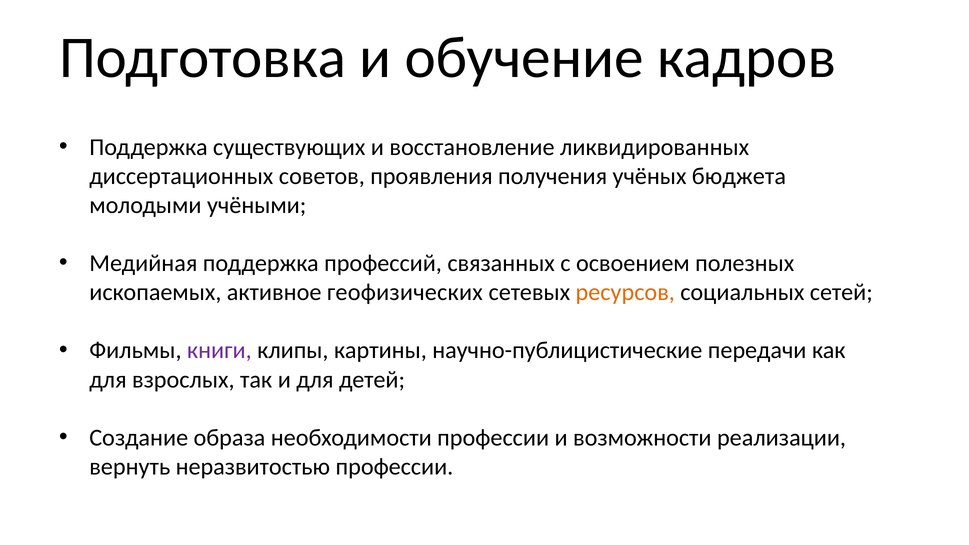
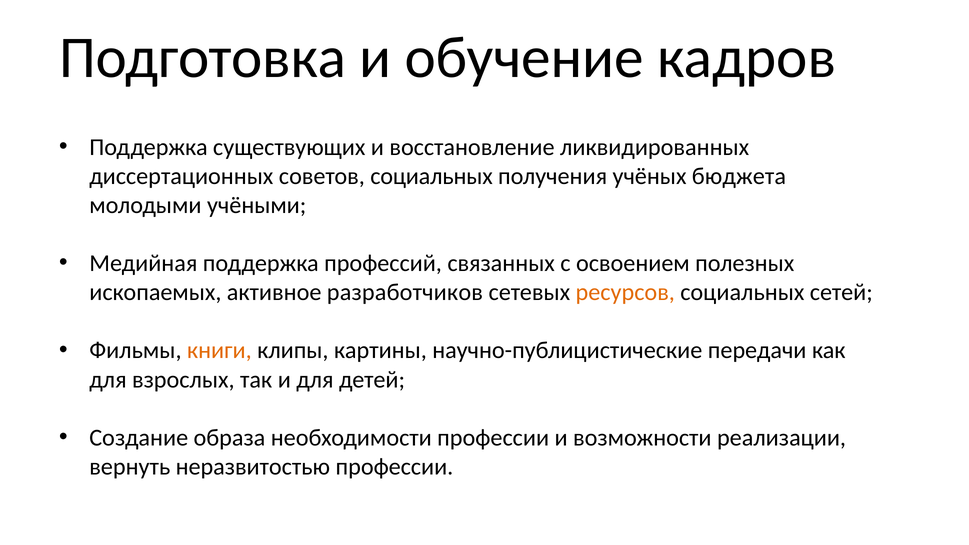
советов проявления: проявления -> социальных
геофизических: геофизических -> разработчиков
книги colour: purple -> orange
